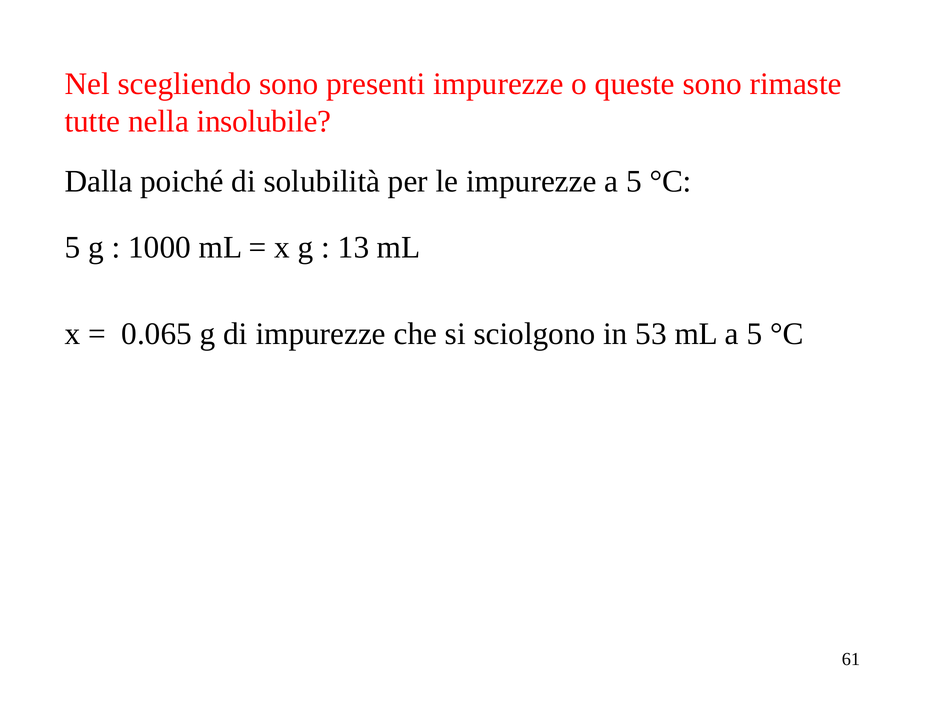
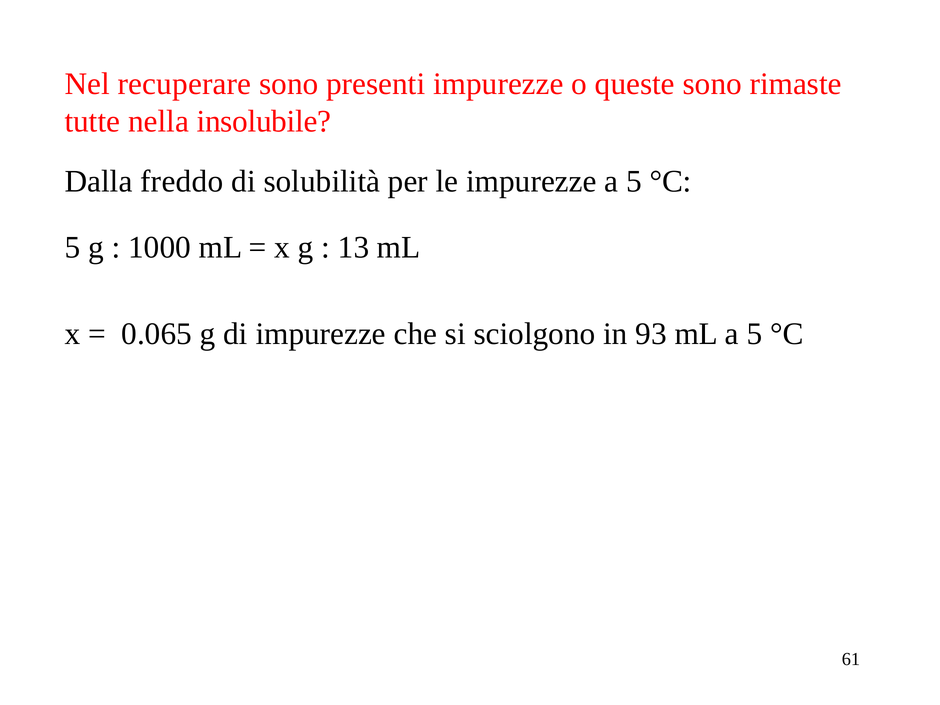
scegliendo: scegliendo -> recuperare
poiché: poiché -> freddo
53: 53 -> 93
